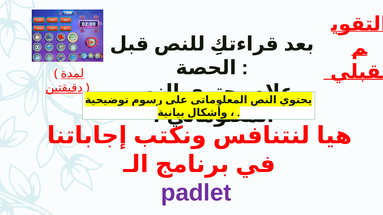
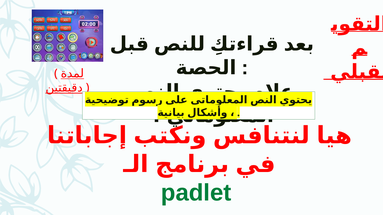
padlet colour: purple -> green
